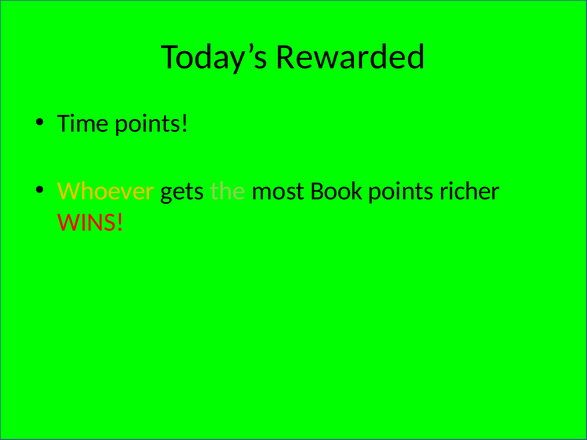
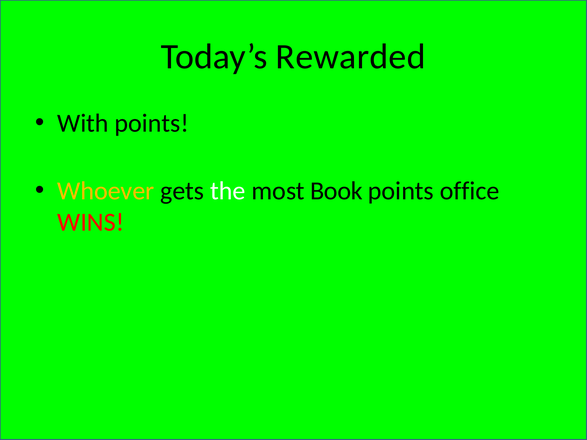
Time: Time -> With
the colour: light green -> white
richer: richer -> office
